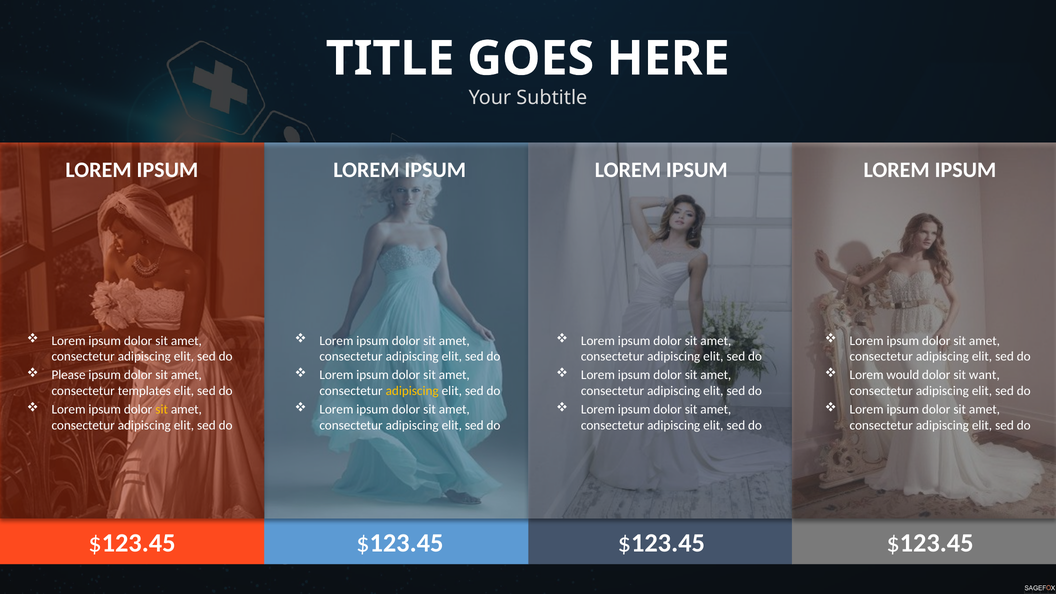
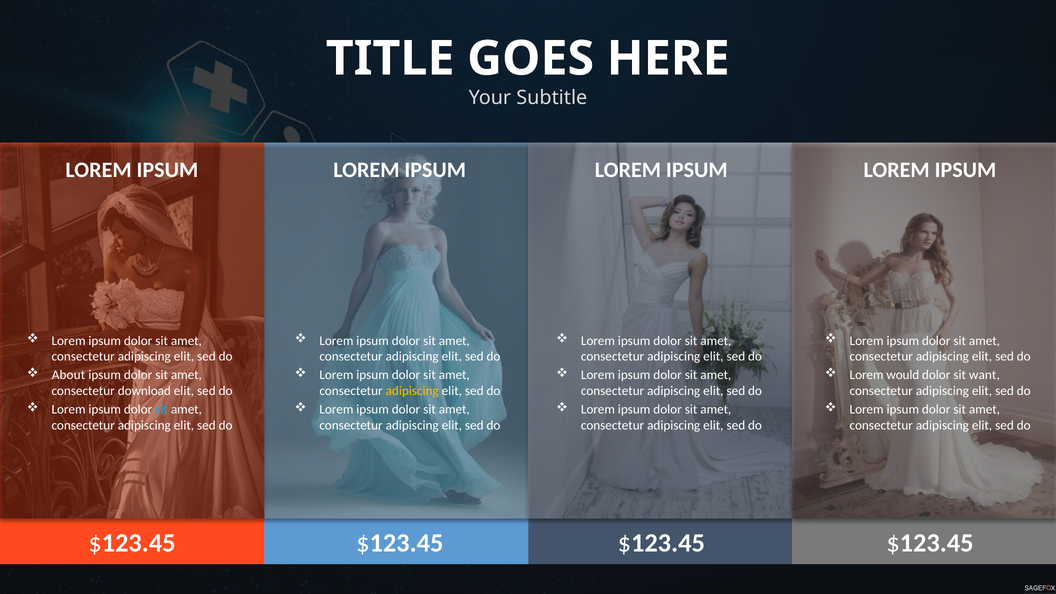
Please: Please -> About
templates: templates -> download
sit at (162, 409) colour: yellow -> light blue
